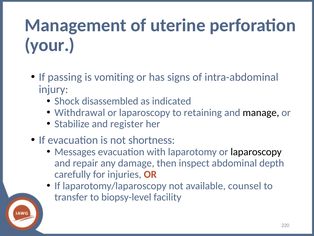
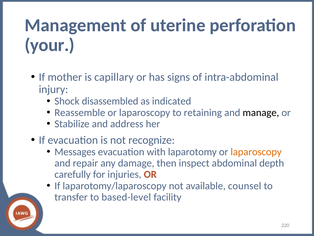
passing: passing -> mother
vomiting: vomiting -> capillary
Withdrawal: Withdrawal -> Reassemble
register: register -> address
shortness: shortness -> recognize
laparoscopy at (256, 152) colour: black -> orange
biopsy-level: biopsy-level -> based-level
